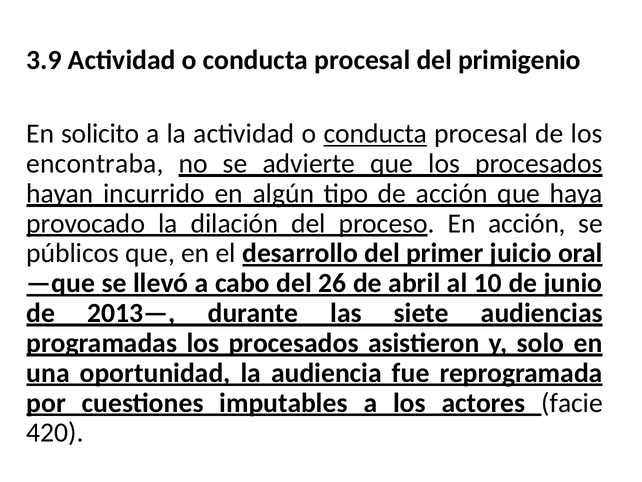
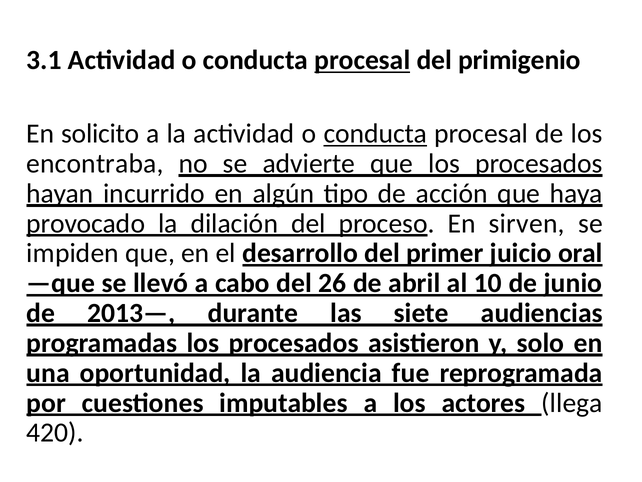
3.9: 3.9 -> 3.1
procesal at (362, 60) underline: none -> present
En acción: acción -> sirven
públicos: públicos -> impiden
facie: facie -> llega
